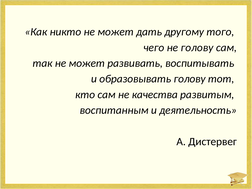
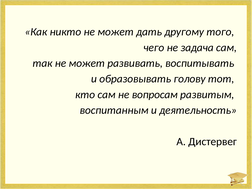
не голову: голову -> задача
качества: качества -> вопросам
